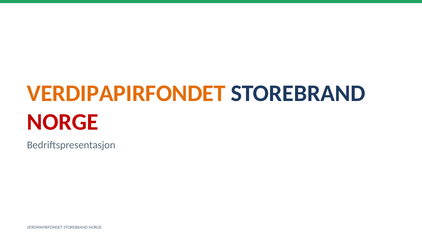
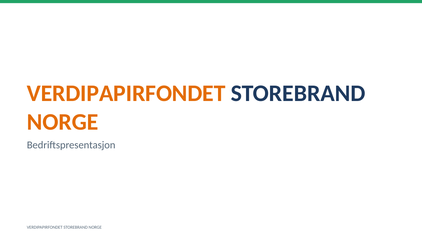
NORGE at (63, 122) colour: red -> orange
